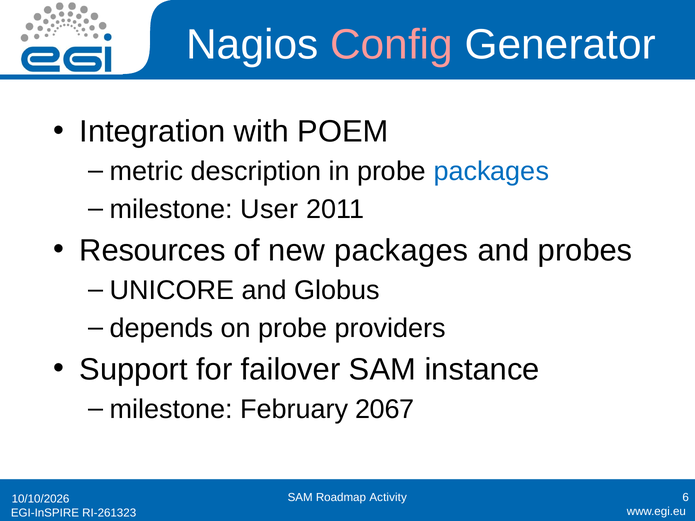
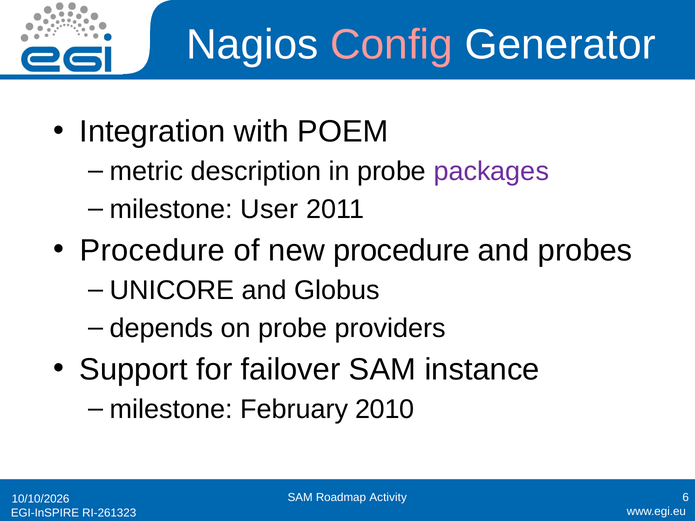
packages at (491, 171) colour: blue -> purple
Resources at (153, 251): Resources -> Procedure
new packages: packages -> procedure
2067: 2067 -> 2010
